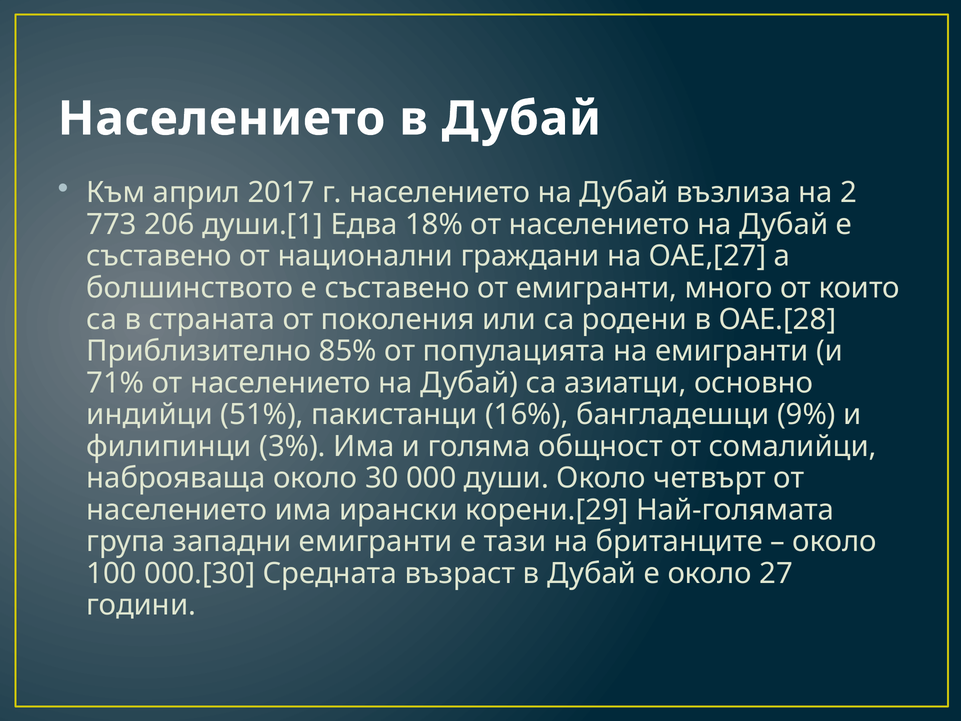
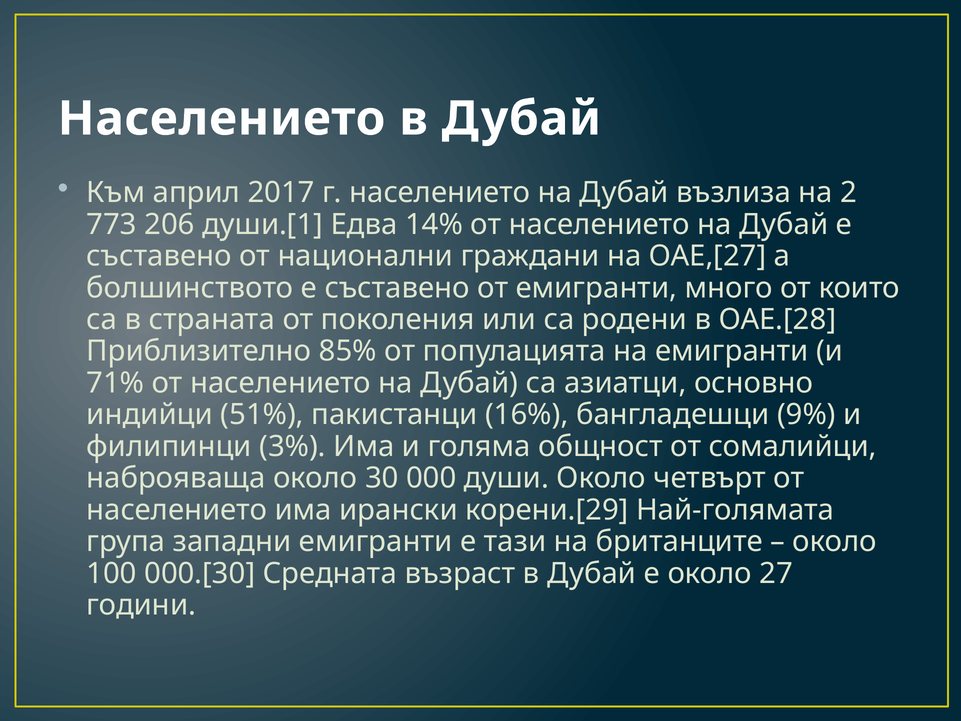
18%: 18% -> 14%
